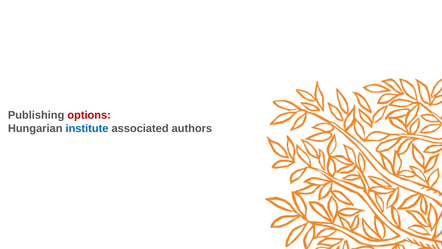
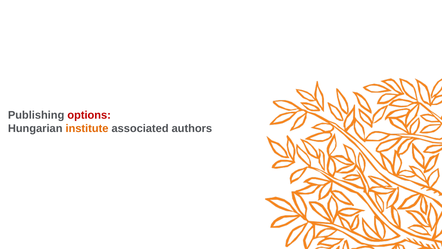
institute colour: blue -> orange
